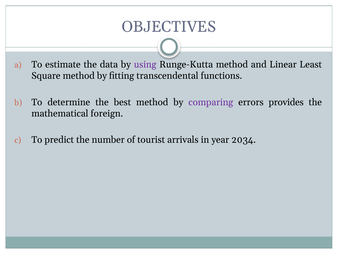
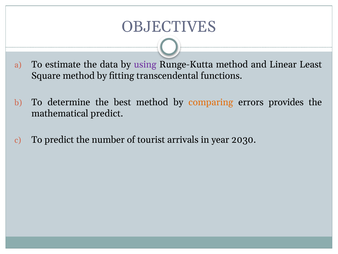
comparing colour: purple -> orange
mathematical foreign: foreign -> predict
2034: 2034 -> 2030
